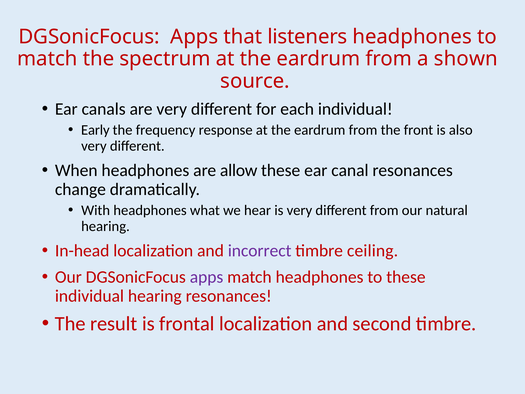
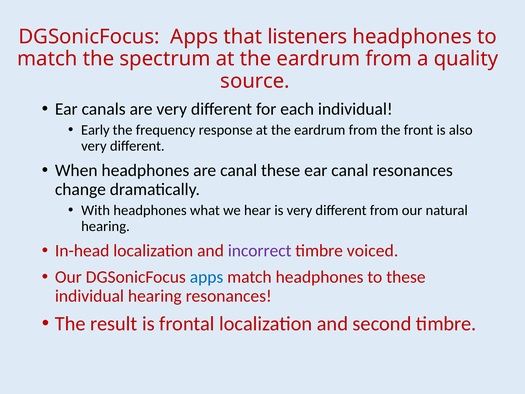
shown: shown -> quality
are allow: allow -> canal
ceiling: ceiling -> voiced
apps at (207, 277) colour: purple -> blue
